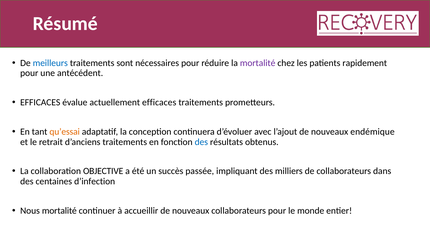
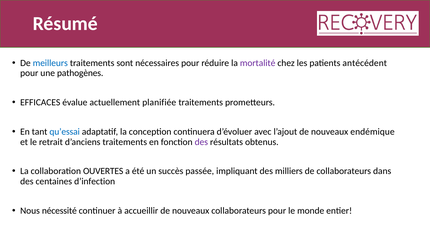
rapidement: rapidement -> antécédent
antécédent: antécédent -> pathogènes
actuellement efficaces: efficaces -> planifiée
qu’essai colour: orange -> blue
des at (201, 142) colour: blue -> purple
OBJECTIVE: OBJECTIVE -> OUVERTES
Nous mortalité: mortalité -> nécessité
